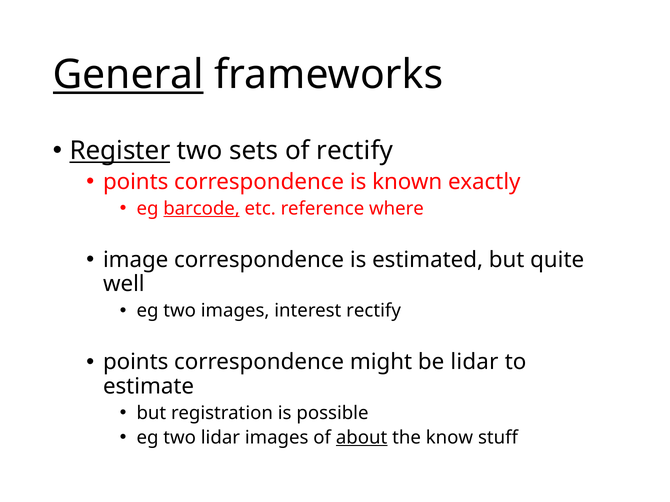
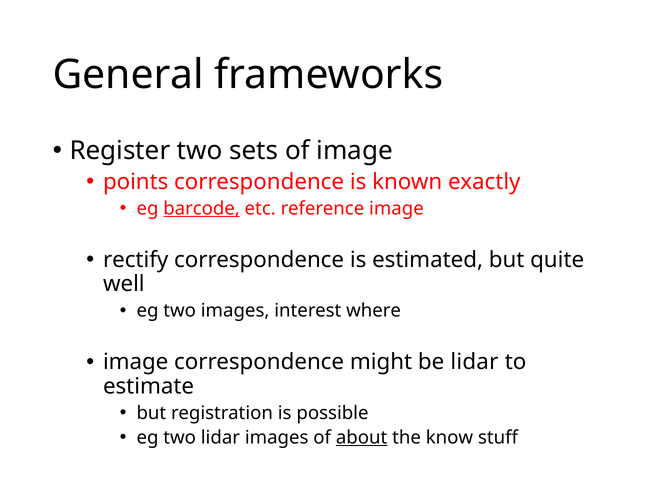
General underline: present -> none
Register underline: present -> none
of rectify: rectify -> image
reference where: where -> image
image: image -> rectify
interest rectify: rectify -> where
points at (136, 362): points -> image
